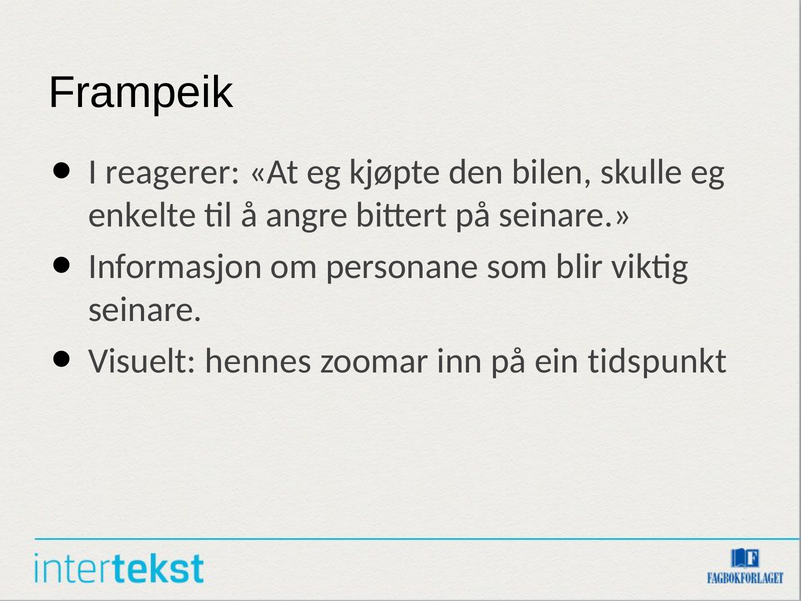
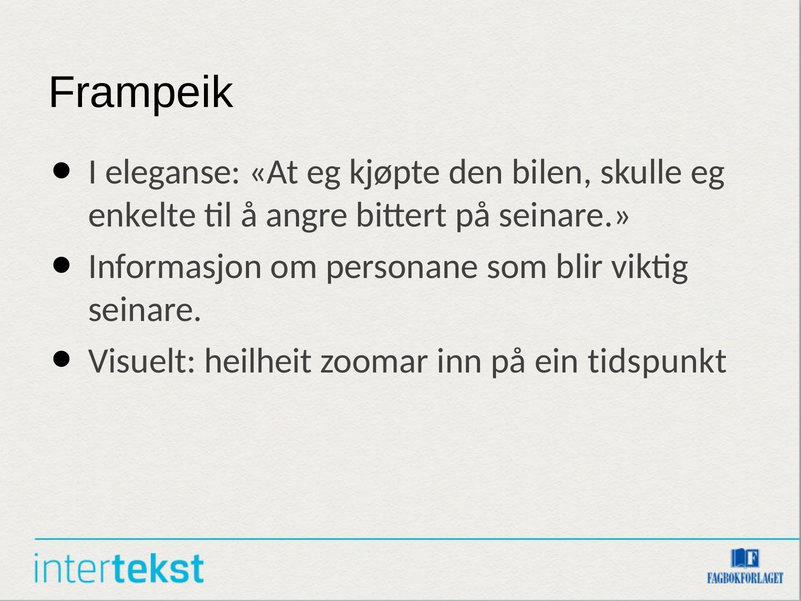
reagerer: reagerer -> eleganse
hennes: hennes -> heilheit
